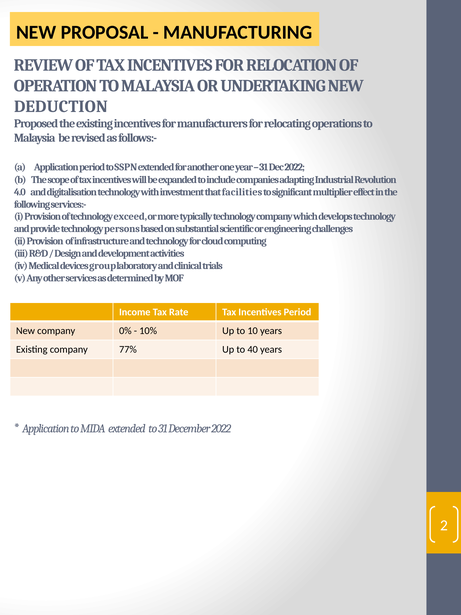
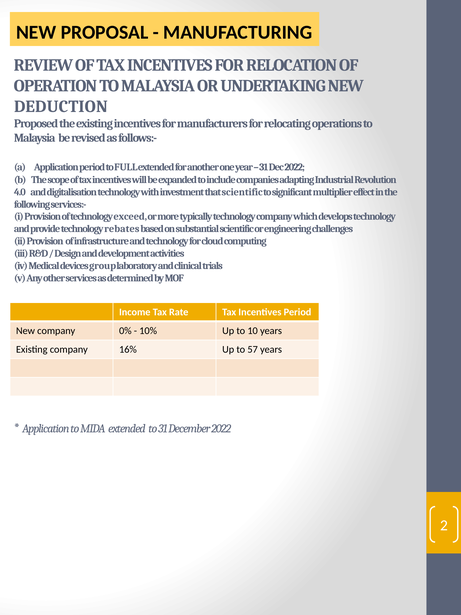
SSPN: SSPN -> FULL
that facilities: facilities -> scientific
persons: persons -> rebates
77%: 77% -> 16%
40: 40 -> 57
